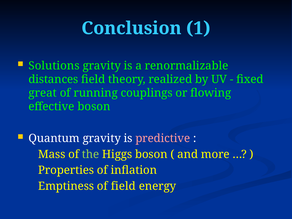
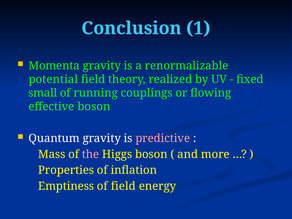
Solutions: Solutions -> Momenta
distances: distances -> potential
great: great -> small
the colour: light green -> pink
